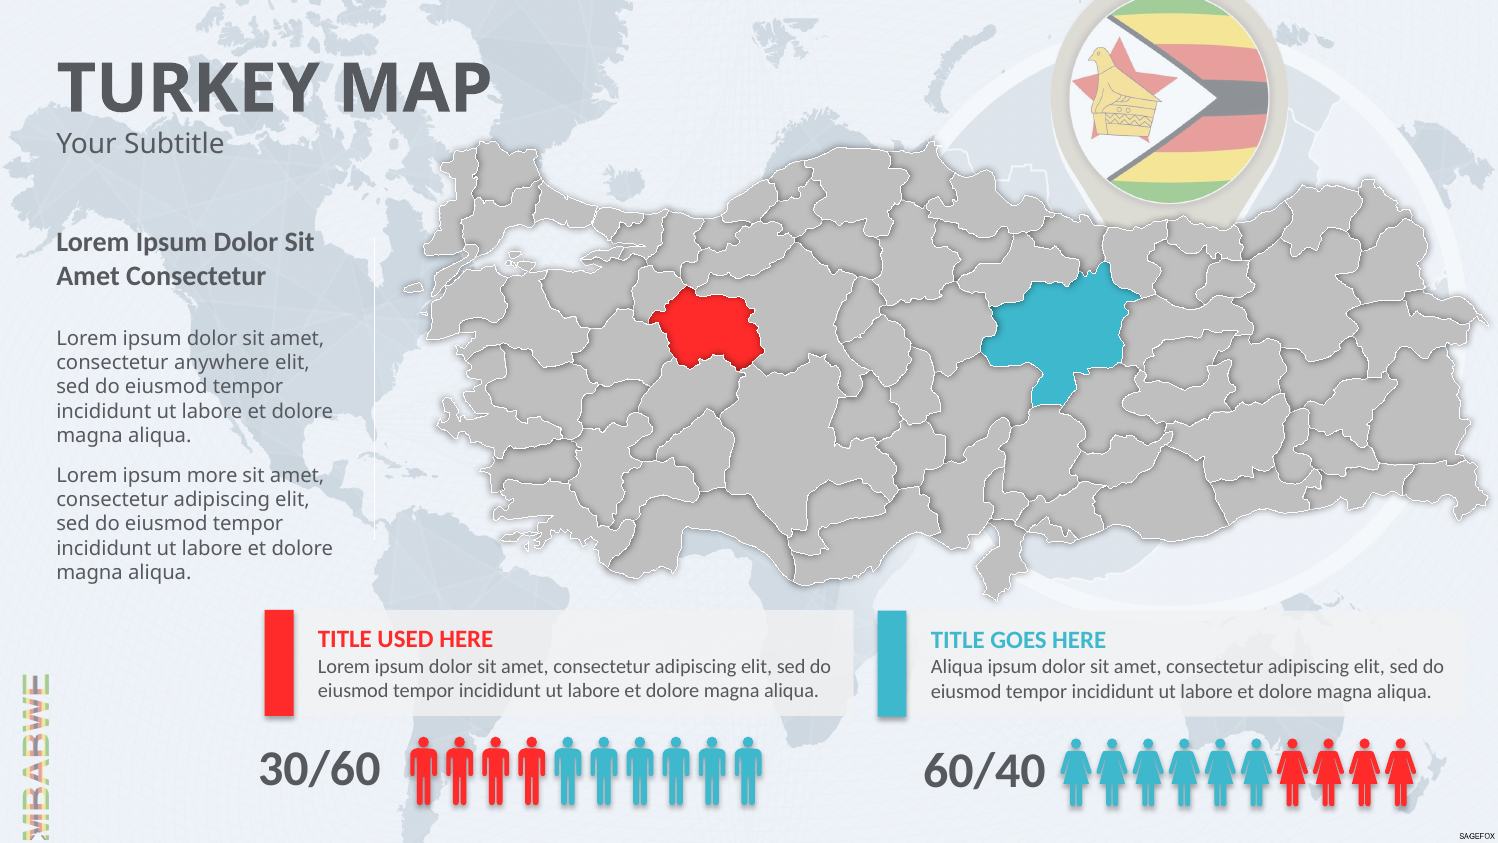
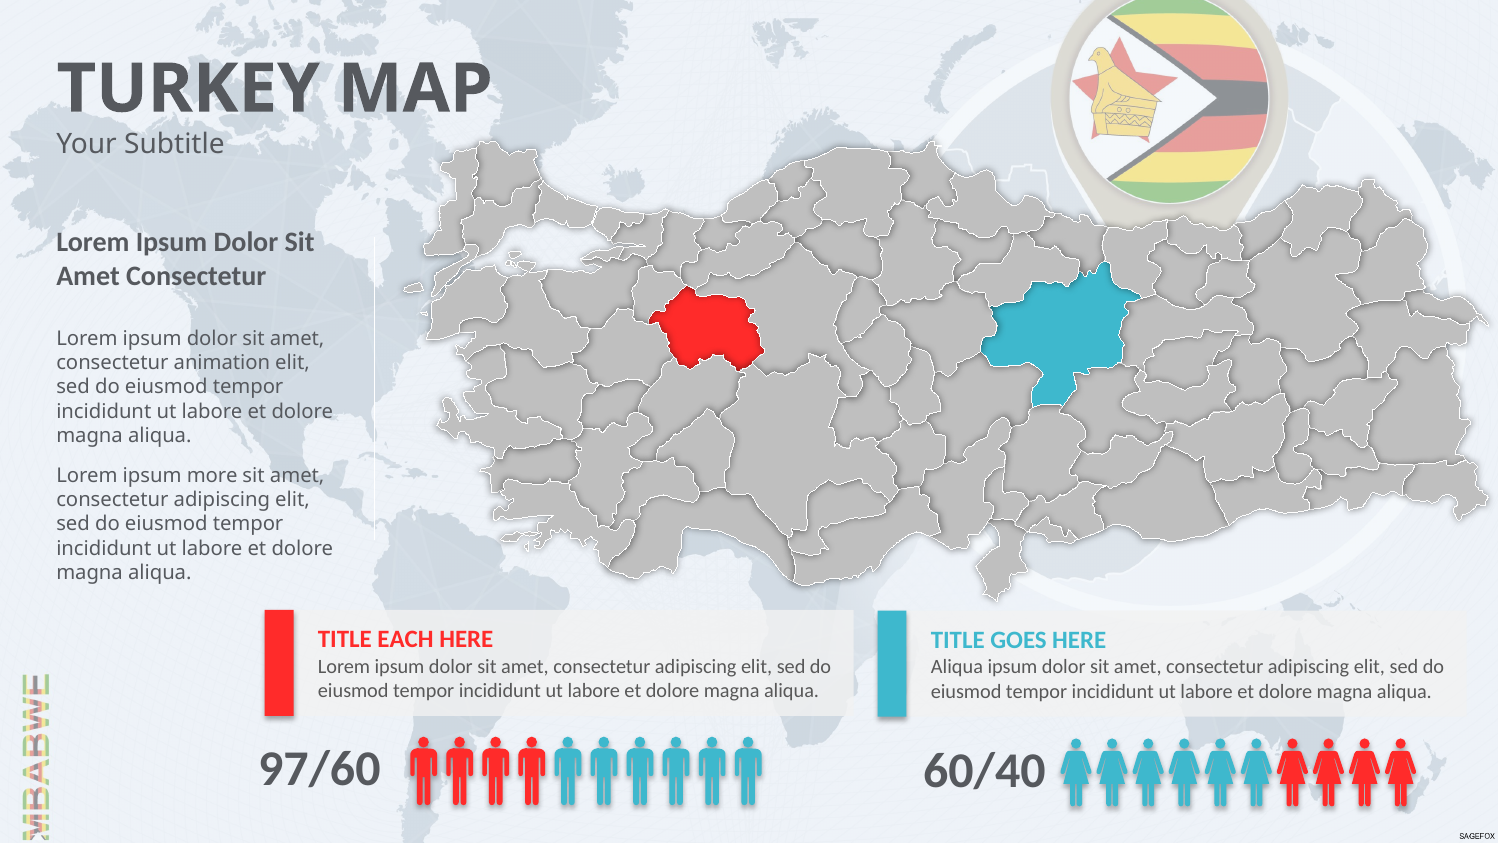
anywhere: anywhere -> animation
USED: USED -> EACH
30/60: 30/60 -> 97/60
